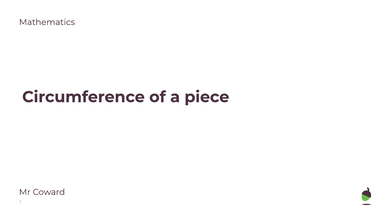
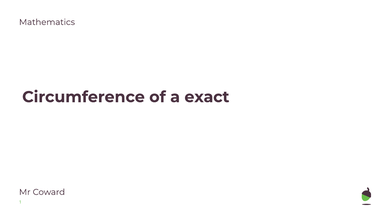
piece: piece -> exact
